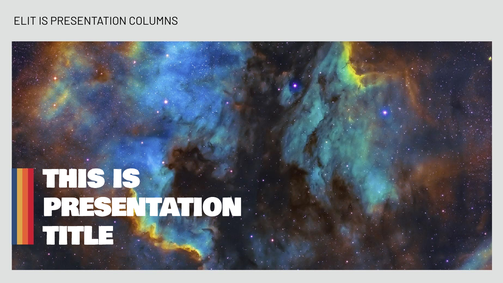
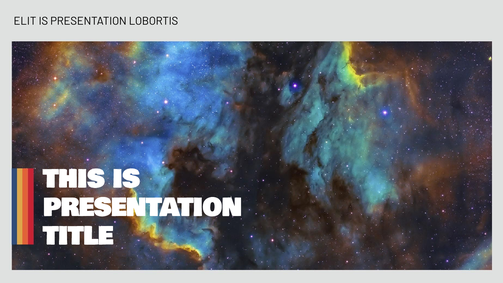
COLUMNS: COLUMNS -> LOBORTIS
